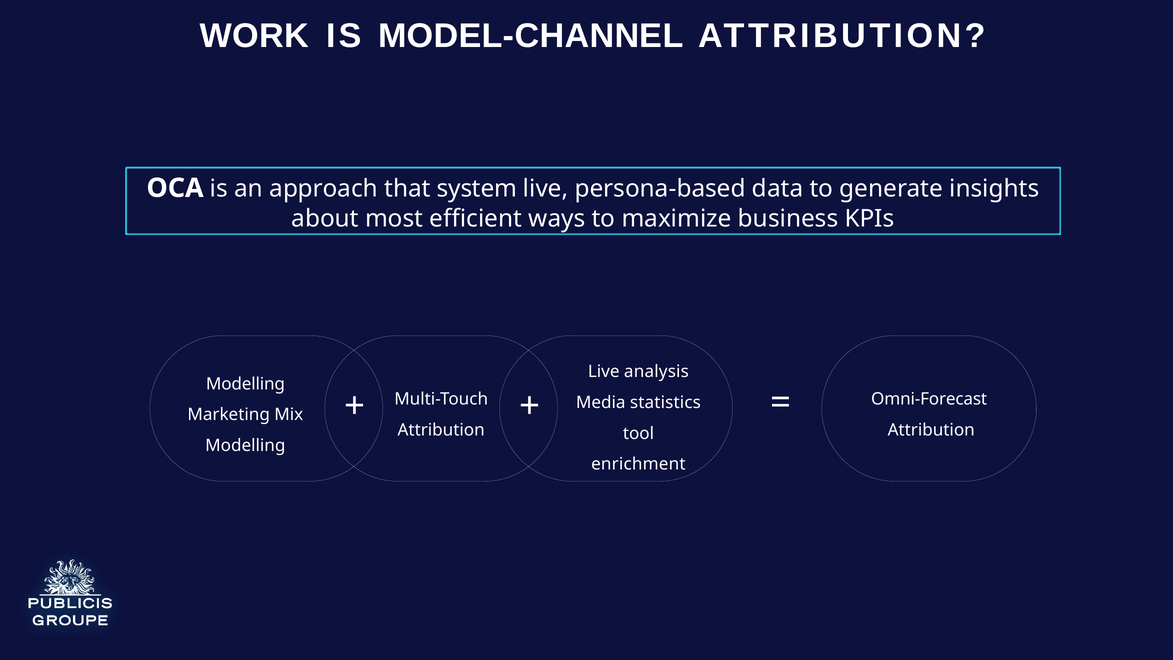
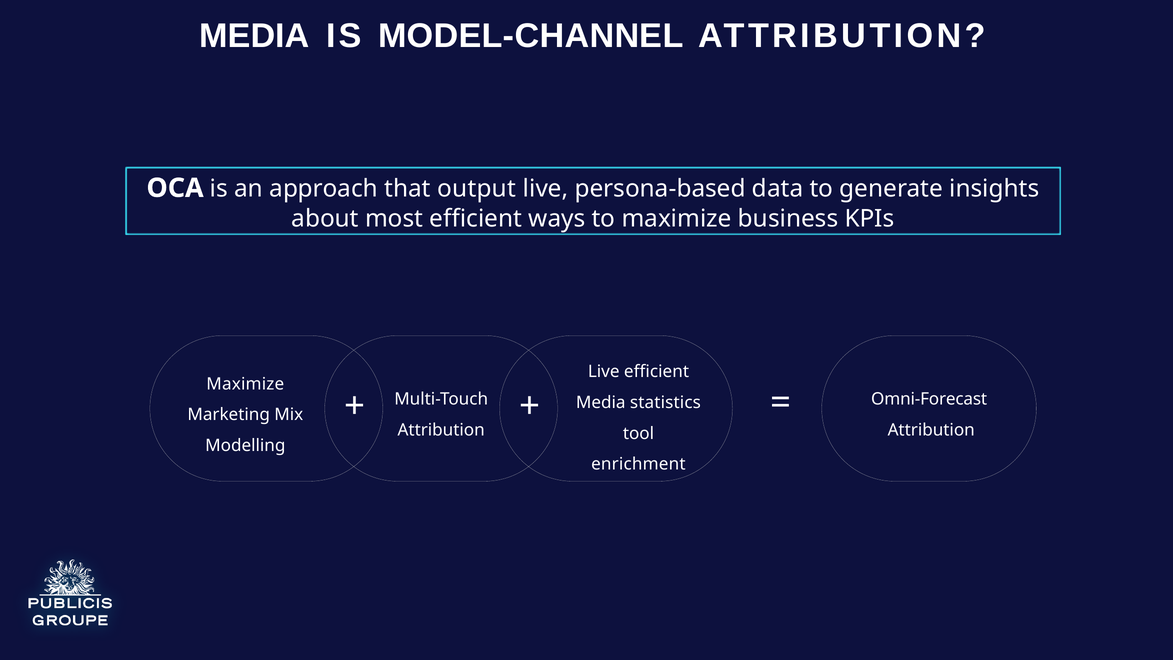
WORK at (254, 36): WORK -> MEDIA
system: system -> output
Live analysis: analysis -> efficient
Modelling at (245, 384): Modelling -> Maximize
